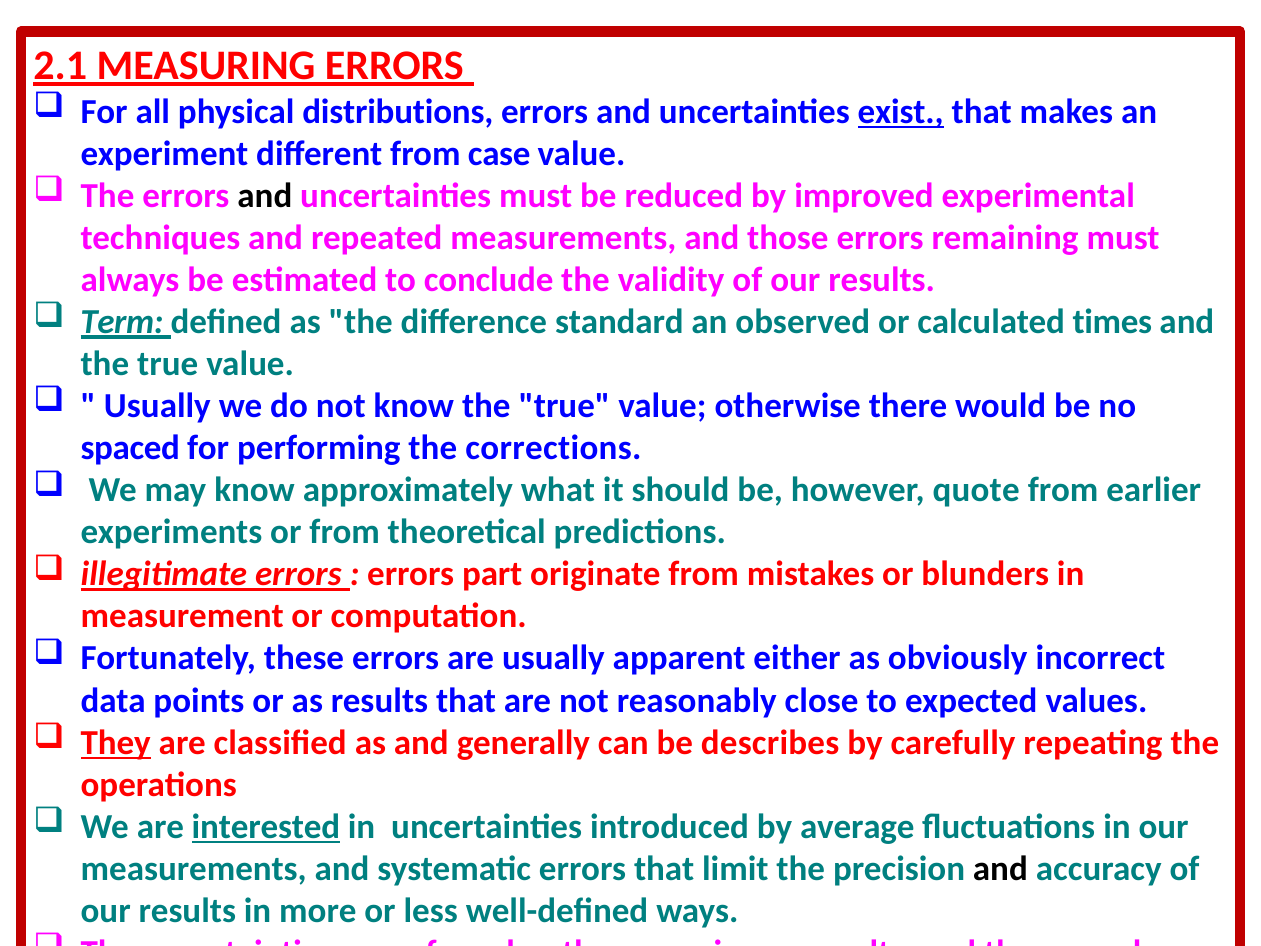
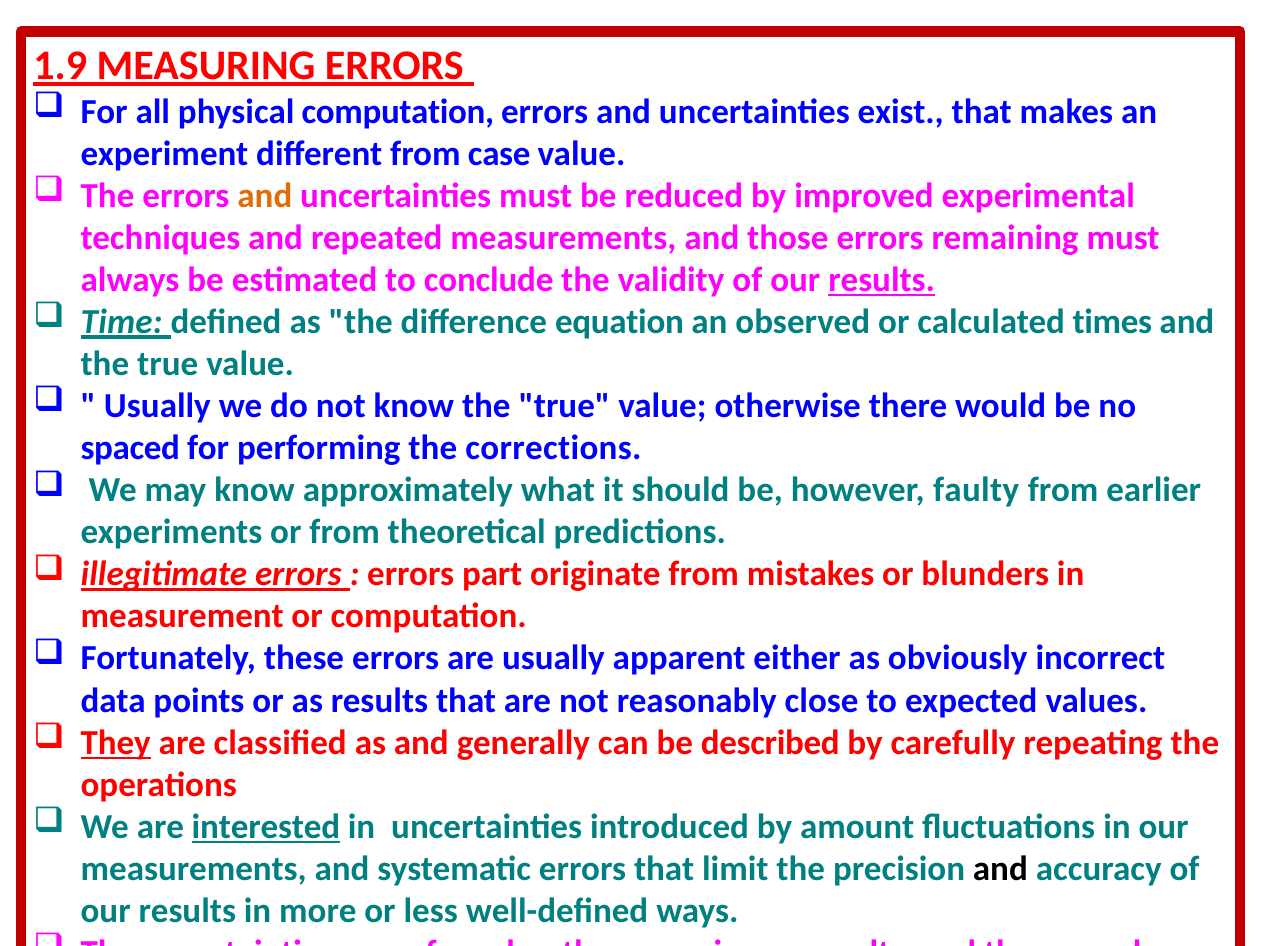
2.1: 2.1 -> 1.9
physical distributions: distributions -> computation
exist underline: present -> none
and at (265, 196) colour: black -> orange
results at (882, 280) underline: none -> present
Term: Term -> Time
standard: standard -> equation
quote: quote -> faulty
describes: describes -> described
average: average -> amount
